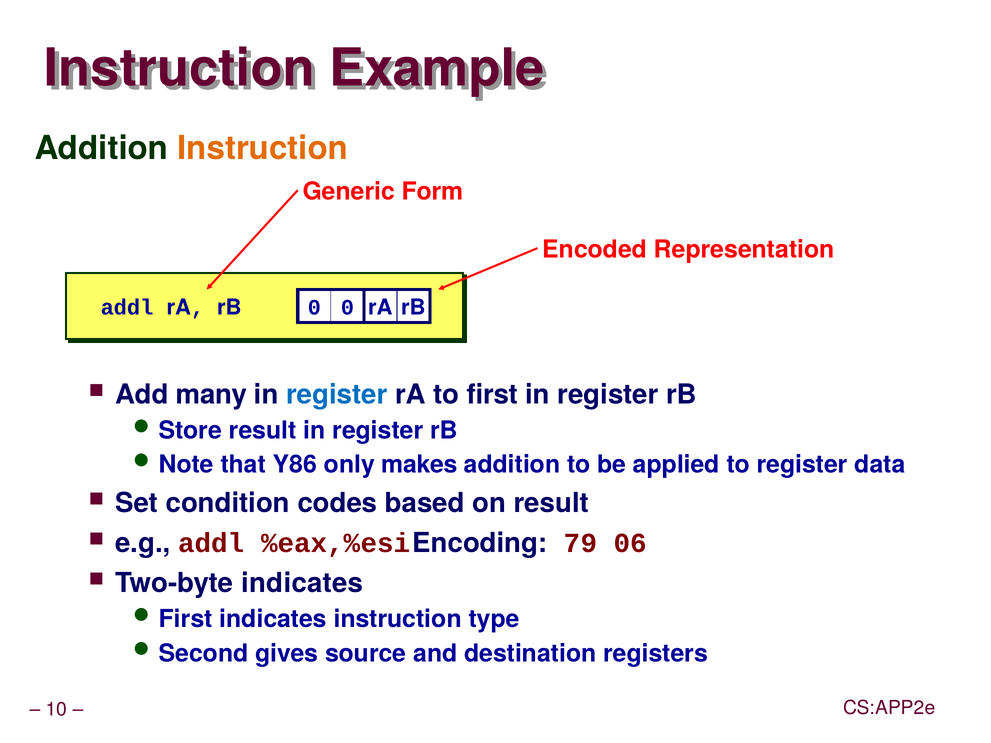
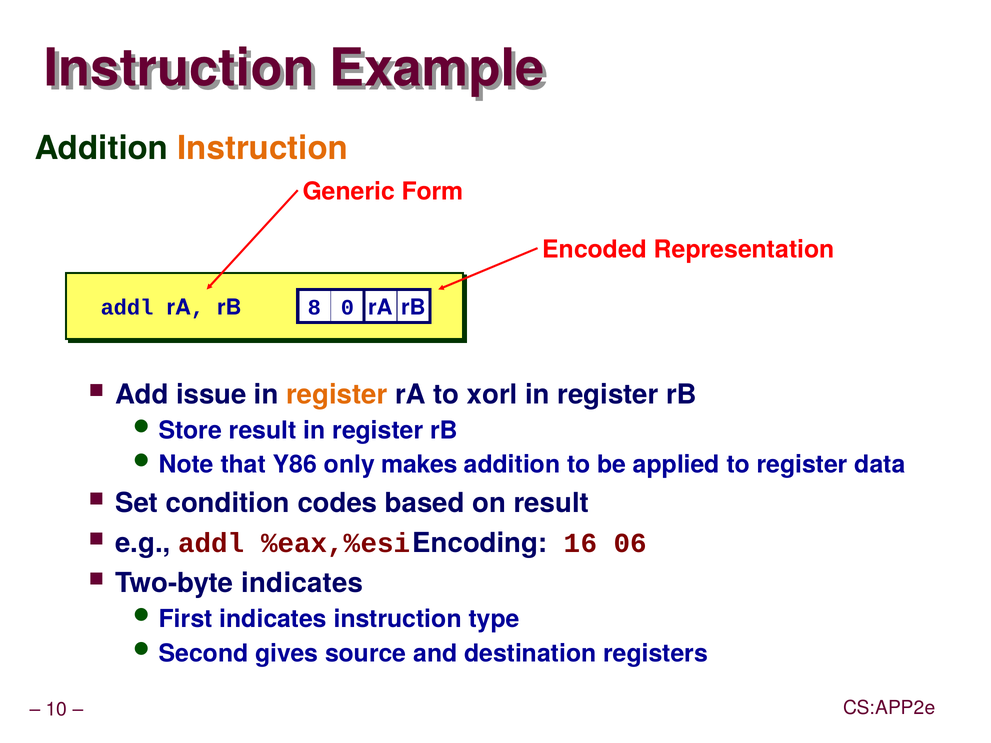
rB 0: 0 -> 8
many: many -> issue
register at (337, 395) colour: blue -> orange
first: first -> xorl
79: 79 -> 16
